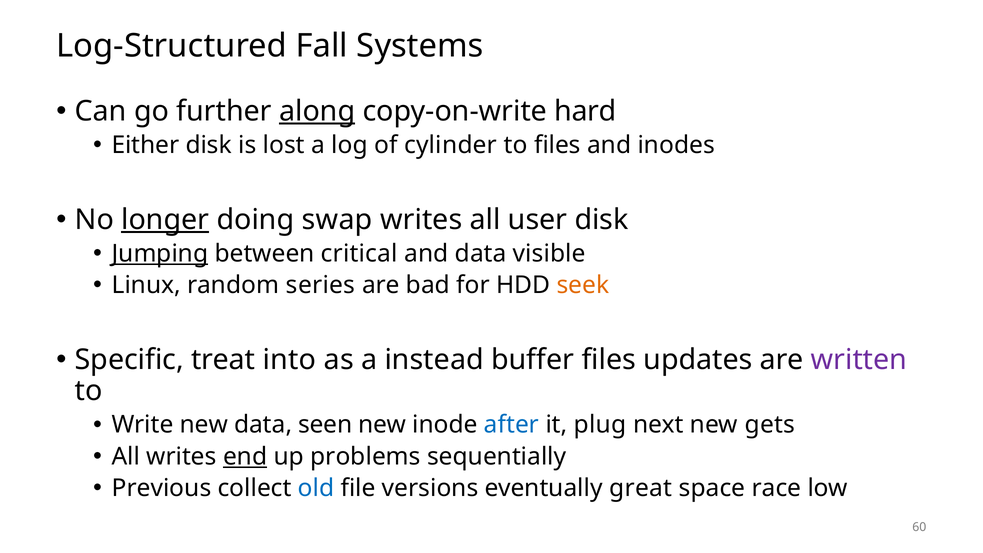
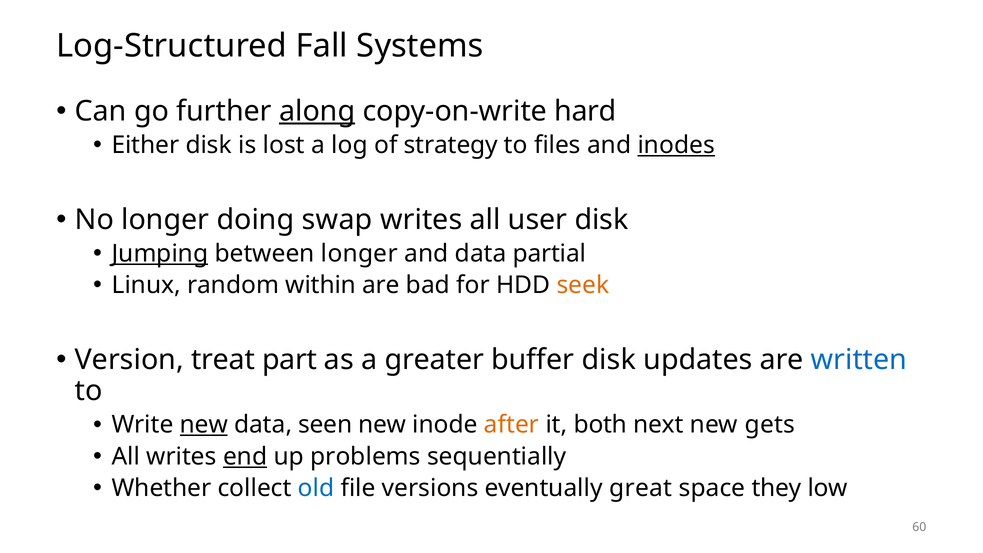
cylinder: cylinder -> strategy
inodes underline: none -> present
longer at (165, 220) underline: present -> none
between critical: critical -> longer
visible: visible -> partial
series: series -> within
Specific: Specific -> Version
into: into -> part
instead: instead -> greater
buffer files: files -> disk
written colour: purple -> blue
new at (204, 425) underline: none -> present
after colour: blue -> orange
plug: plug -> both
Previous: Previous -> Whether
race: race -> they
